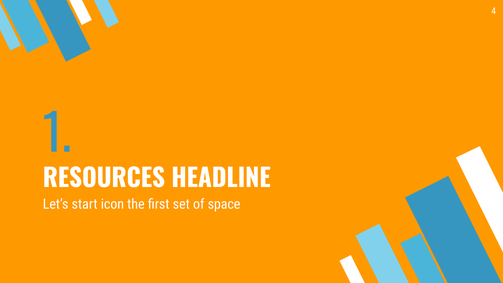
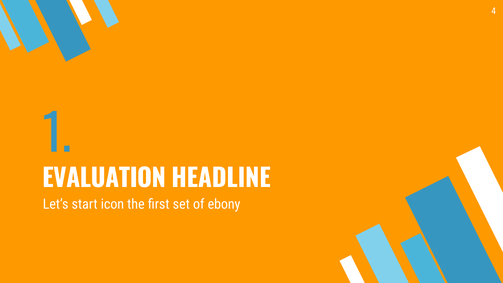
RESOURCES: RESOURCES -> EVALUATION
space: space -> ebony
